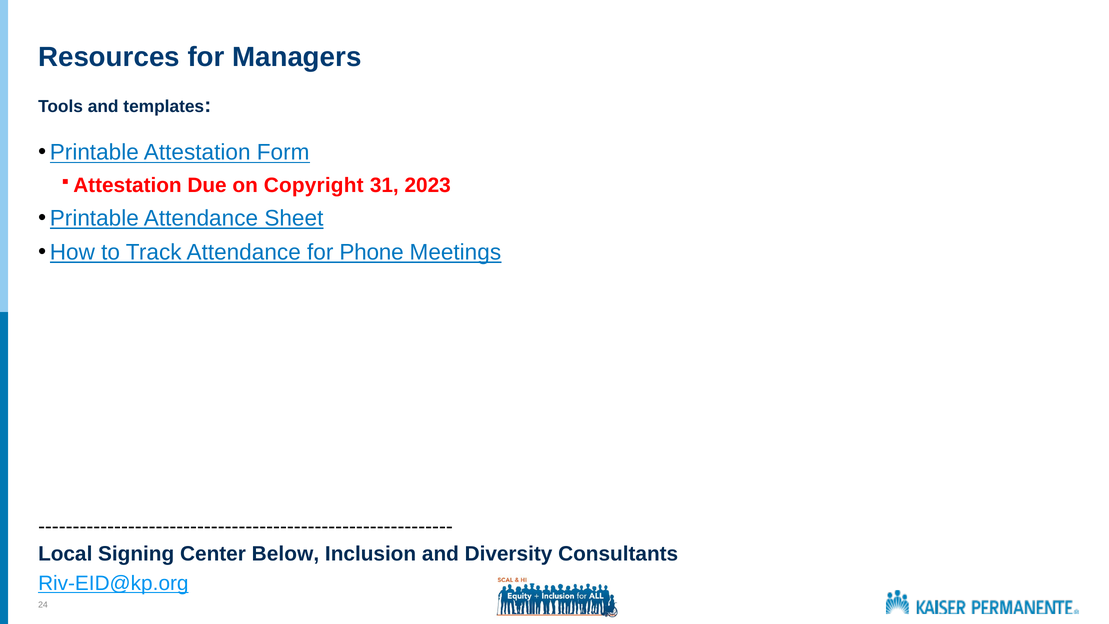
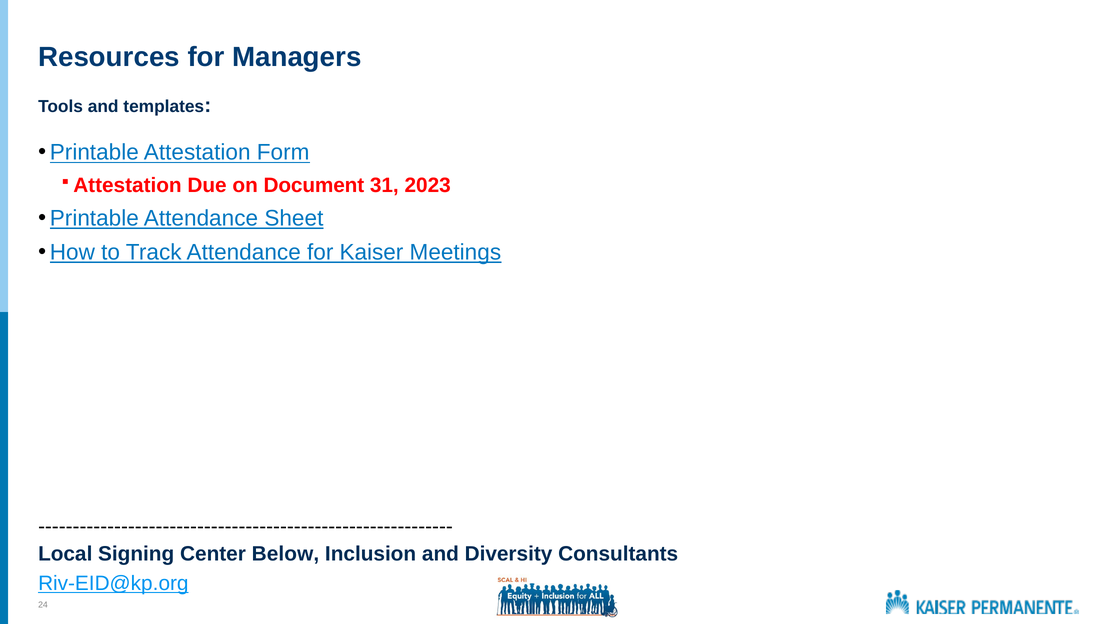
Copyright: Copyright -> Document
Phone: Phone -> Kaiser
